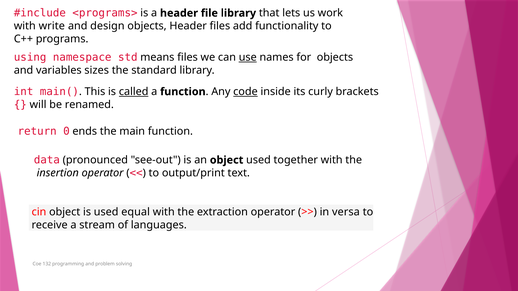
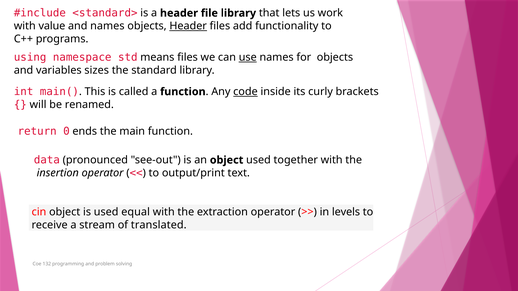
<programs>: <programs> -> <standard>
write: write -> value
and design: design -> names
Header at (188, 26) underline: none -> present
called underline: present -> none
versa: versa -> levels
languages: languages -> translated
